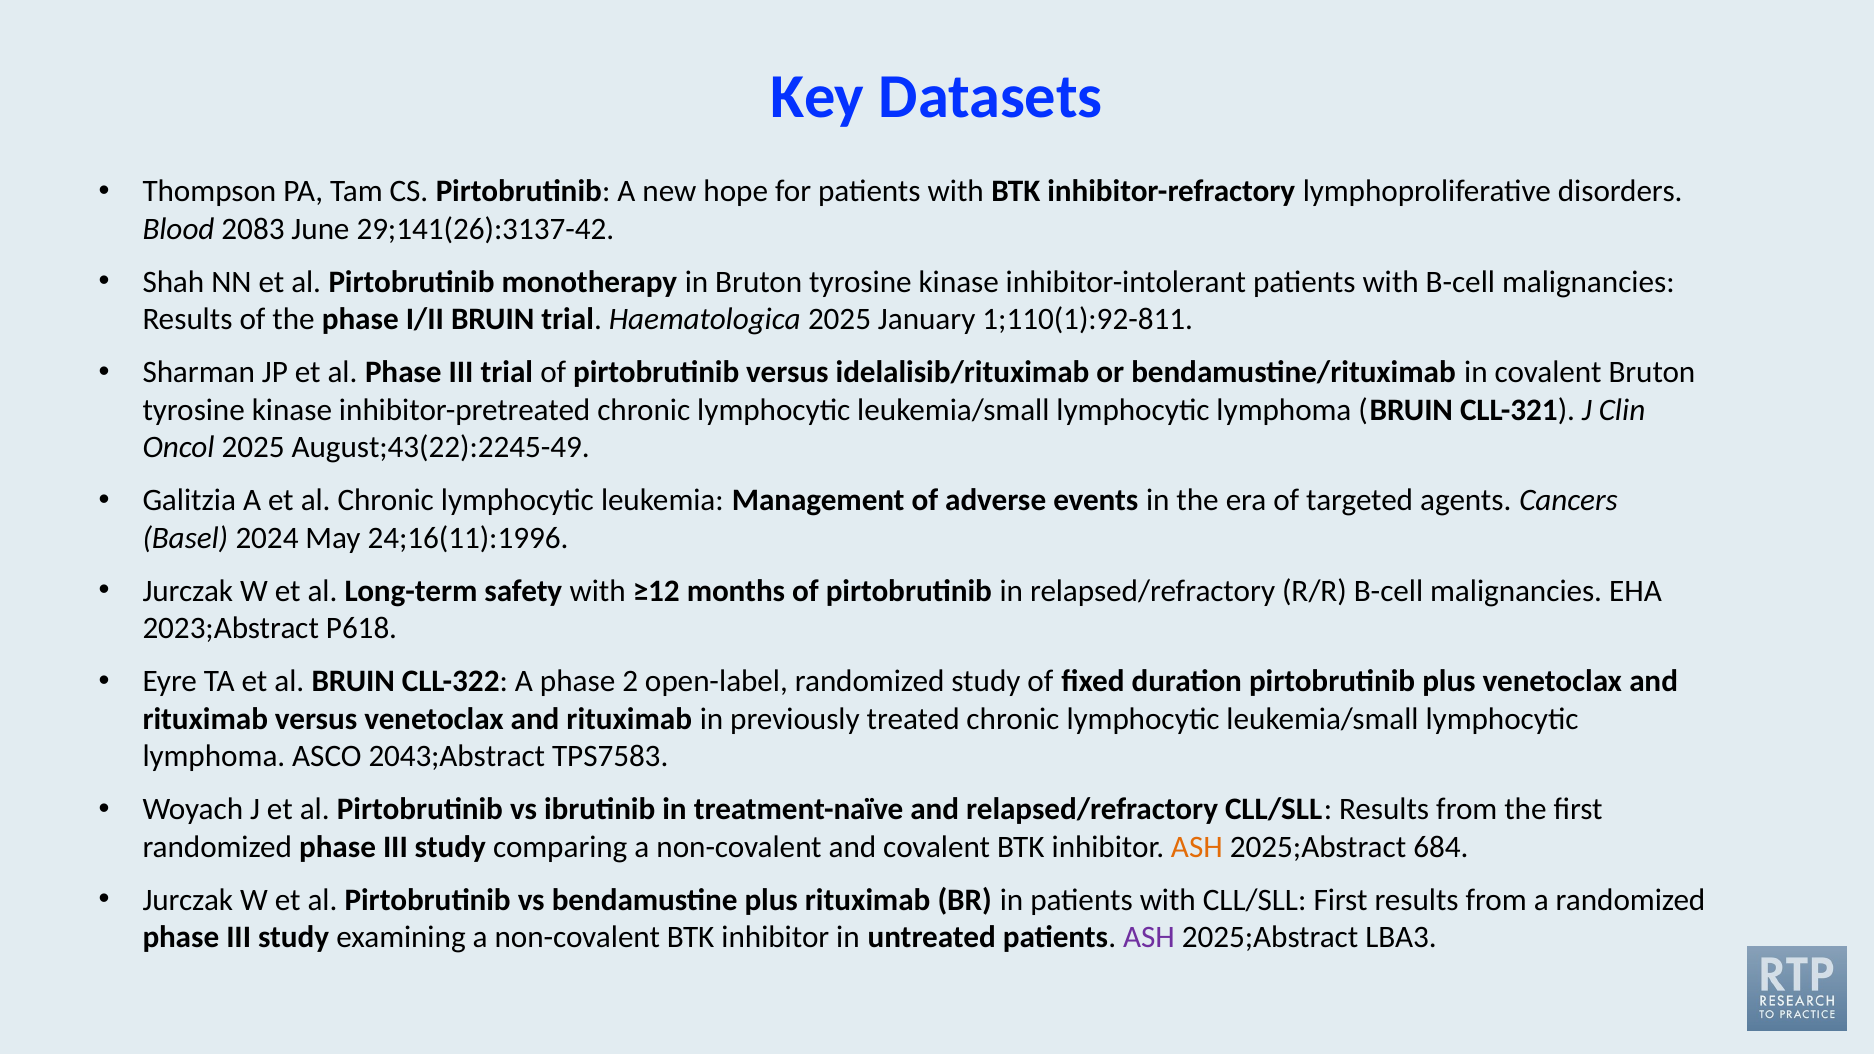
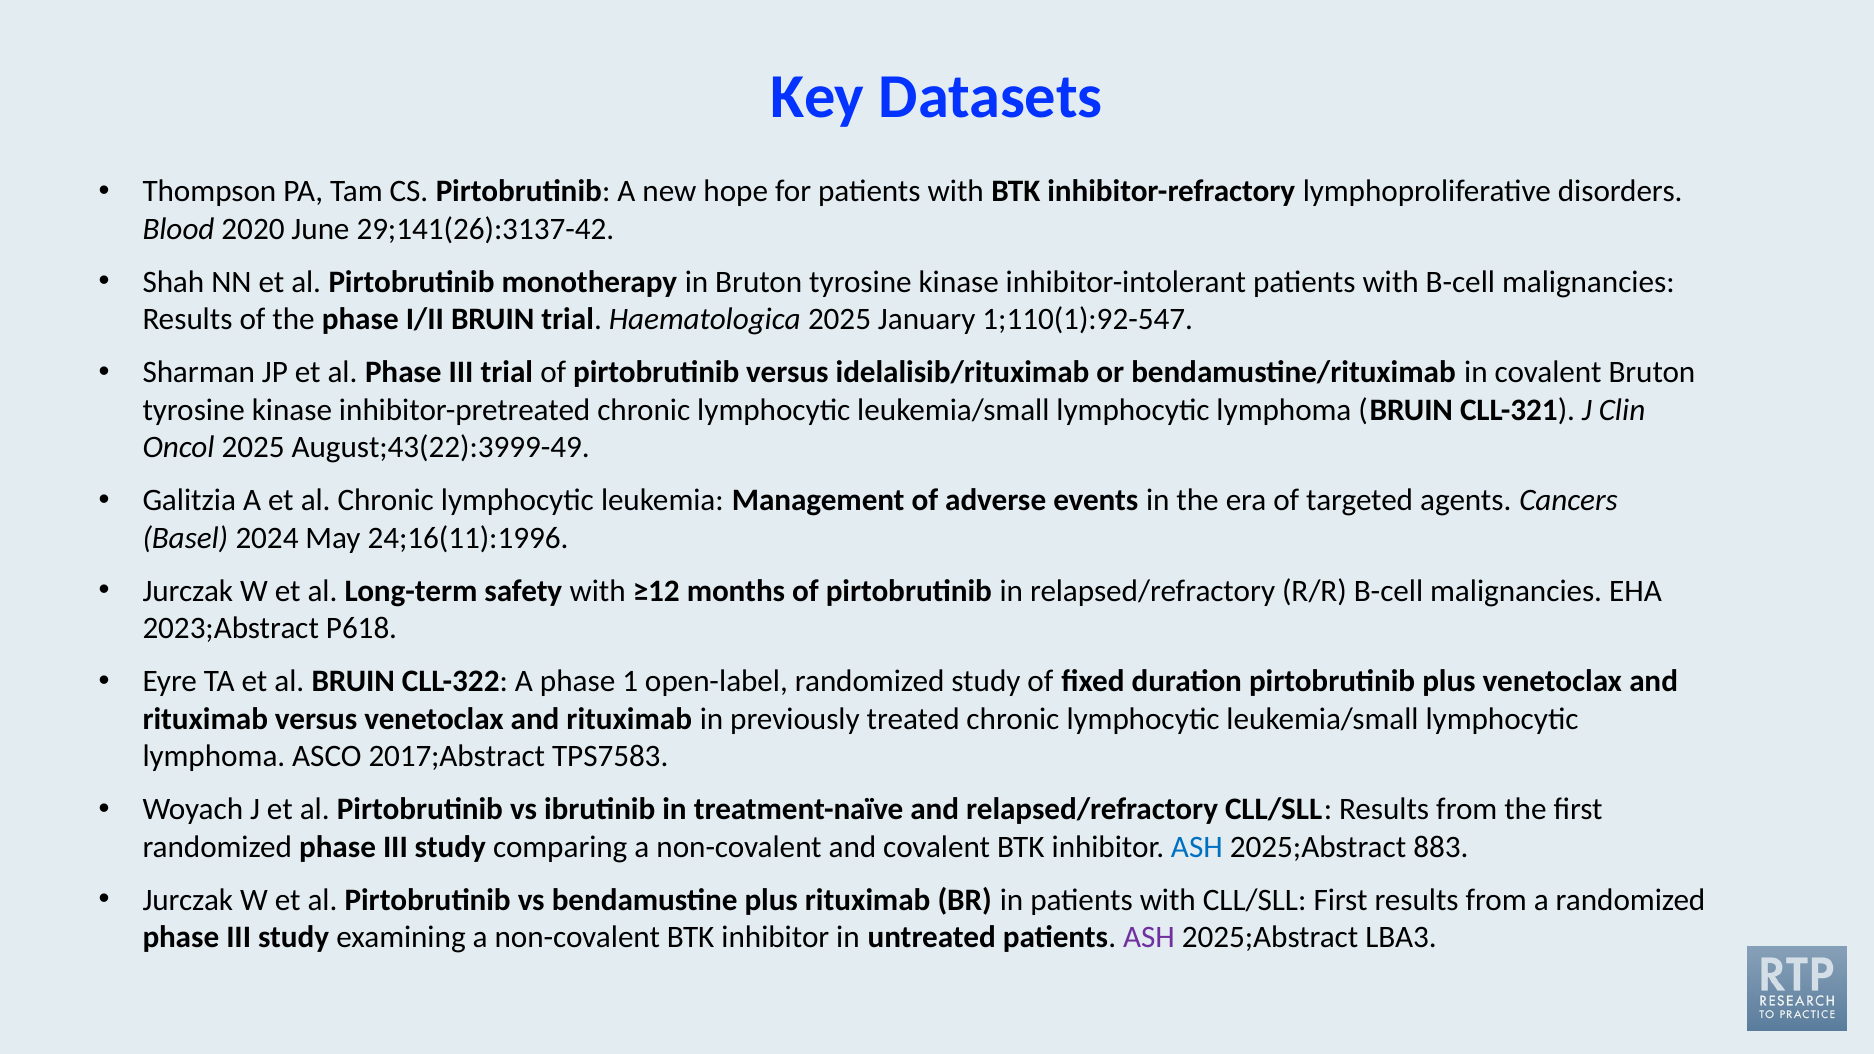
2083: 2083 -> 2020
1;110(1):92-811: 1;110(1):92-811 -> 1;110(1):92-547
August;43(22):2245-49: August;43(22):2245-49 -> August;43(22):3999-49
2: 2 -> 1
2043;Abstract: 2043;Abstract -> 2017;Abstract
ASH at (1197, 847) colour: orange -> blue
684: 684 -> 883
